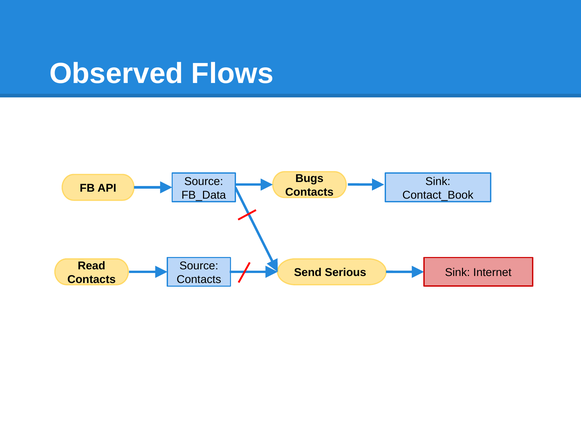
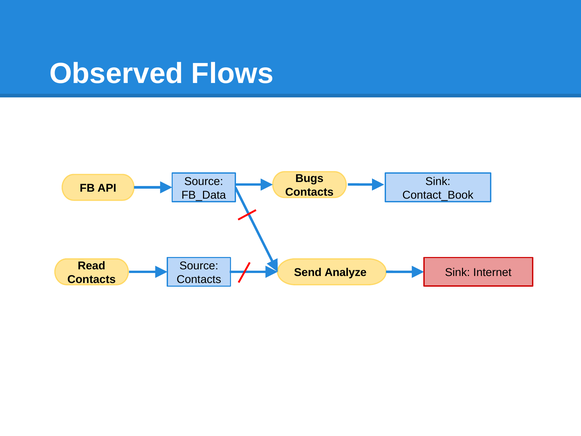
Serious: Serious -> Analyze
